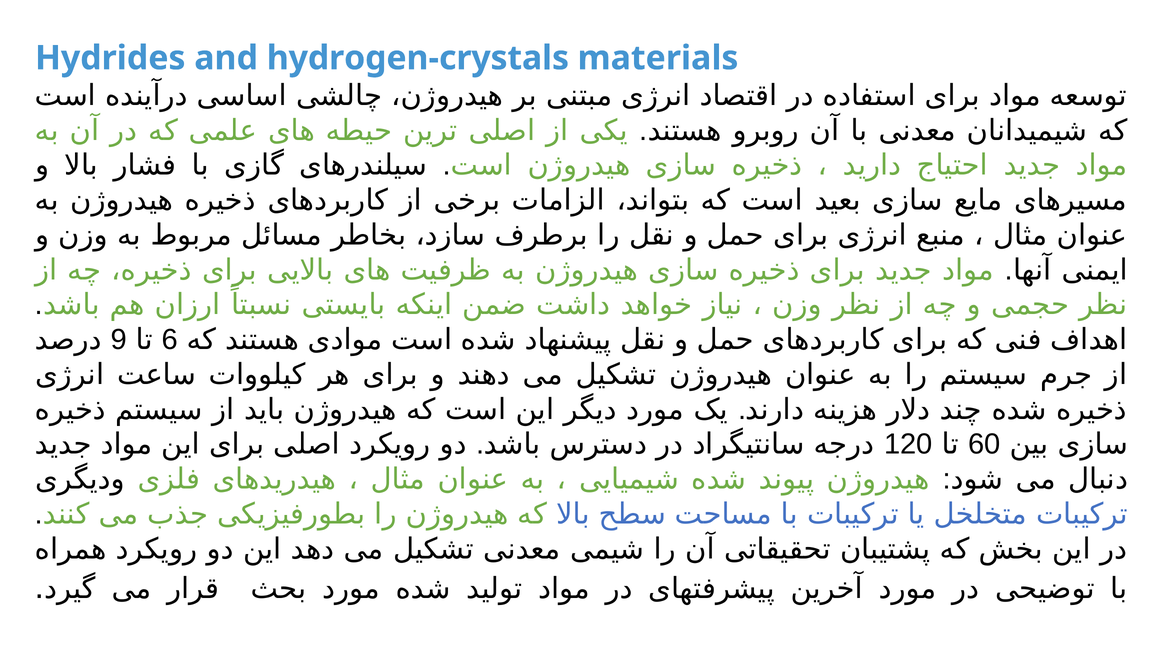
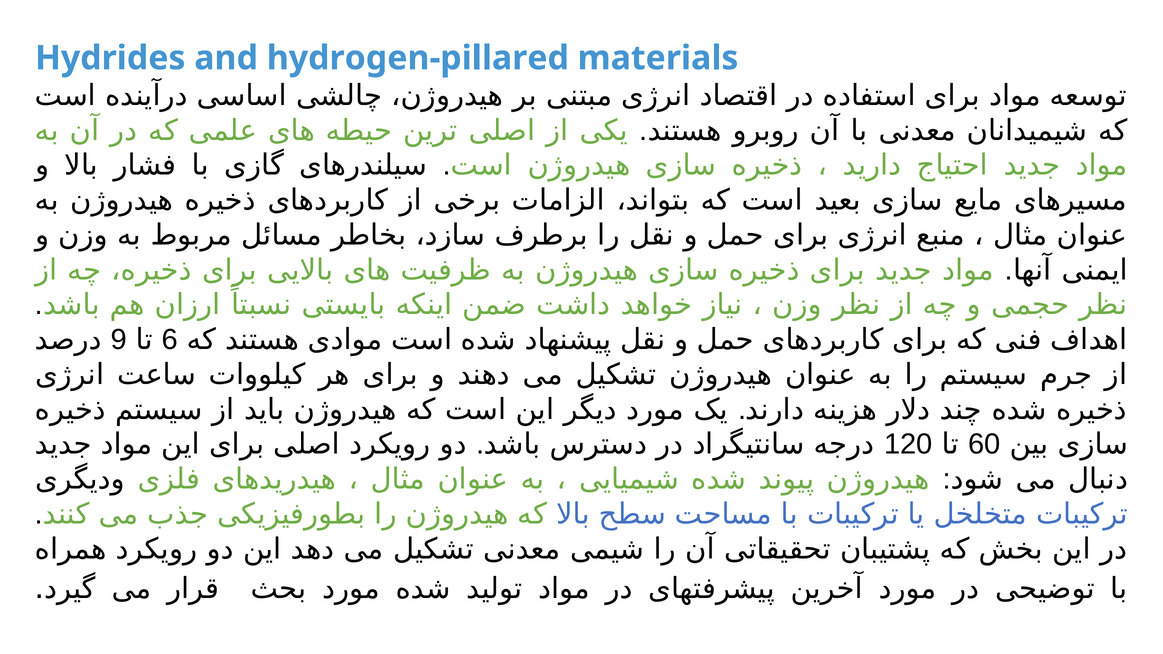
hydrogen-crystals: hydrogen-crystals -> hydrogen-pillared
